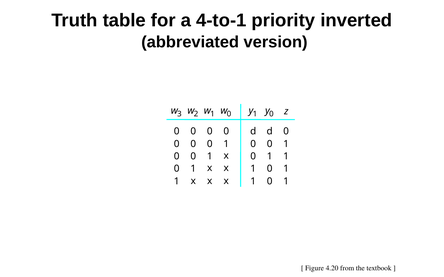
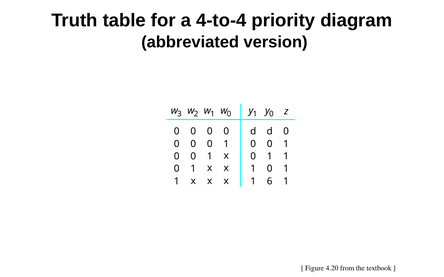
4-to-1: 4-to-1 -> 4-to-4
inverted: inverted -> diagram
0 at (270, 182): 0 -> 6
